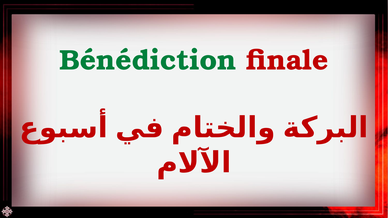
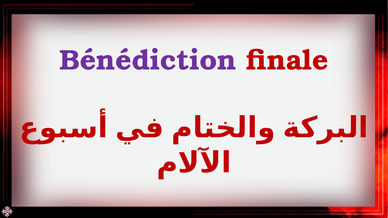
Bénédiction colour: green -> purple
